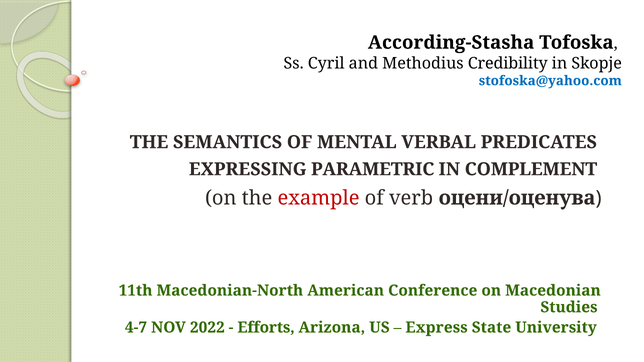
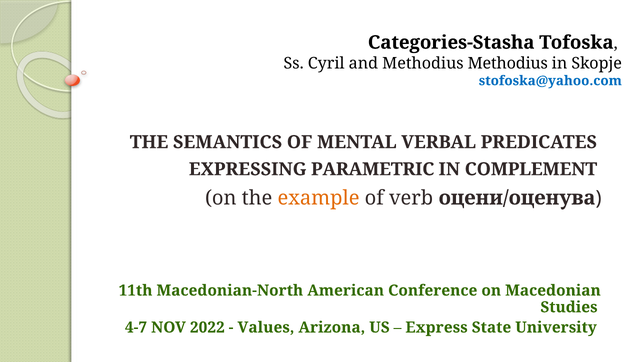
According-Stasha: According-Stasha -> Categories-Stasha
Methodius Credibility: Credibility -> Methodius
example colour: red -> orange
Efforts: Efforts -> Values
